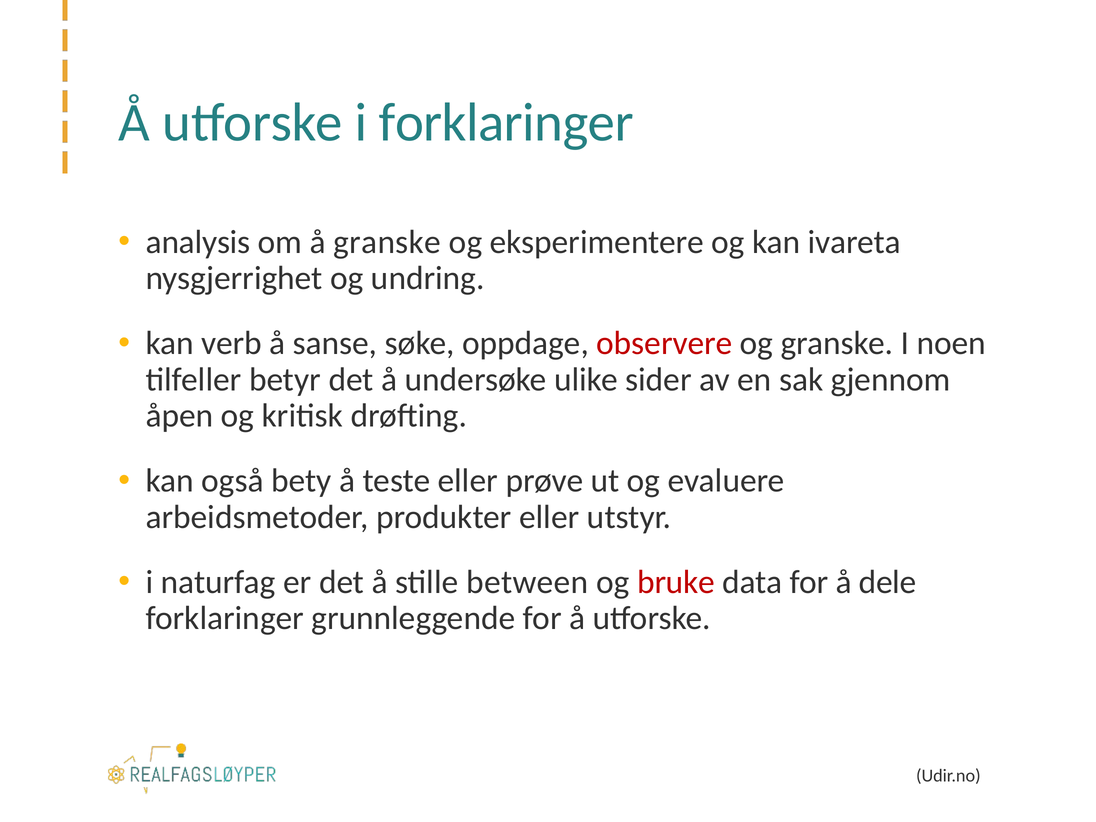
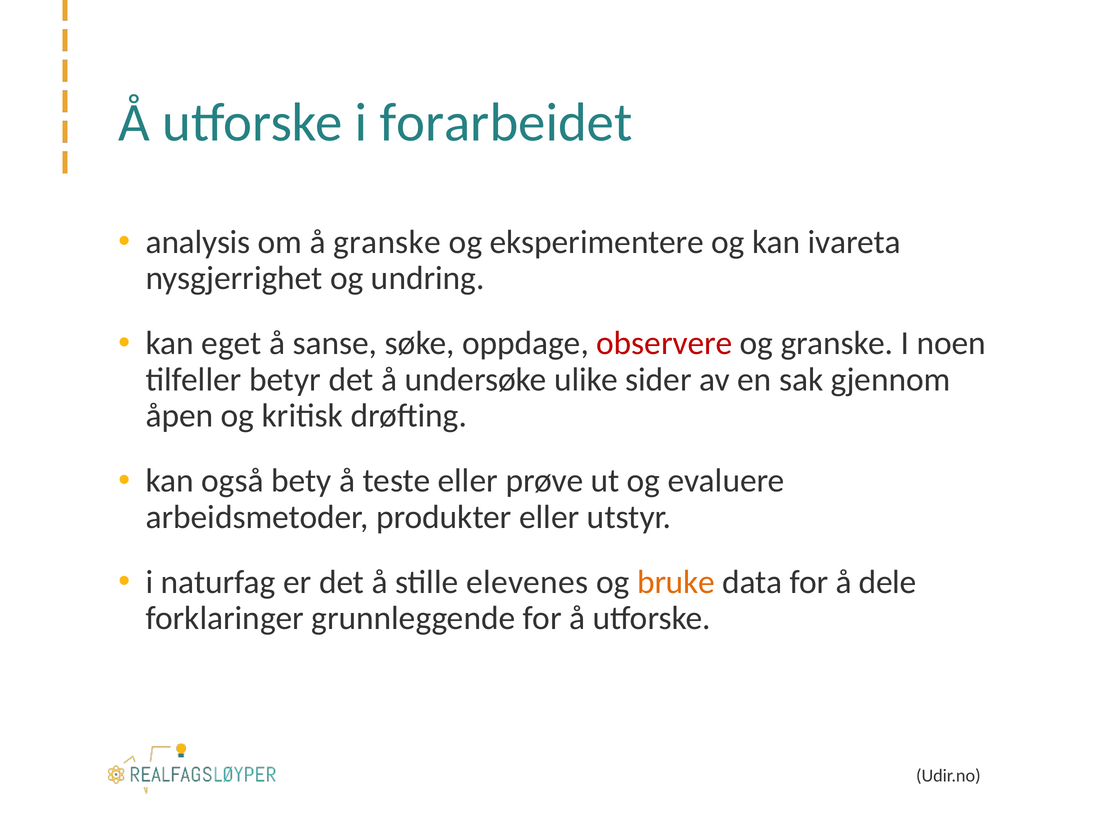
i forklaringer: forklaringer -> forarbeidet
verb: verb -> eget
between: between -> elevenes
bruke colour: red -> orange
